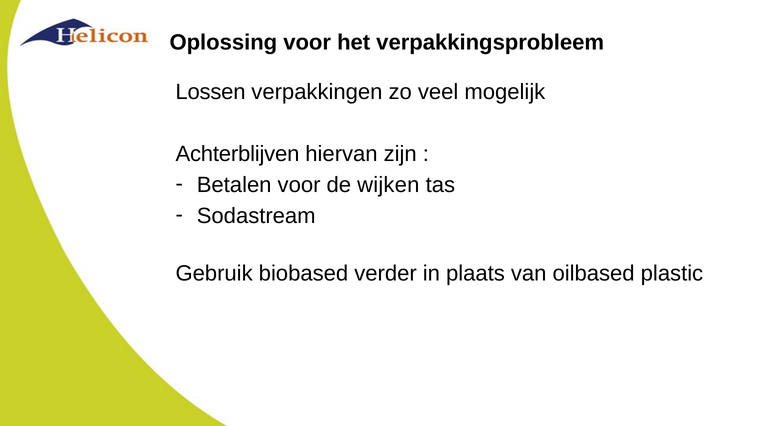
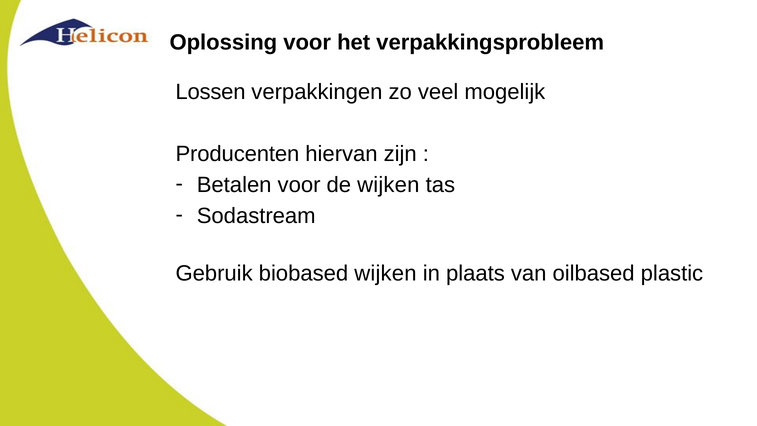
Achterblijven: Achterblijven -> Producenten
biobased verder: verder -> wijken
